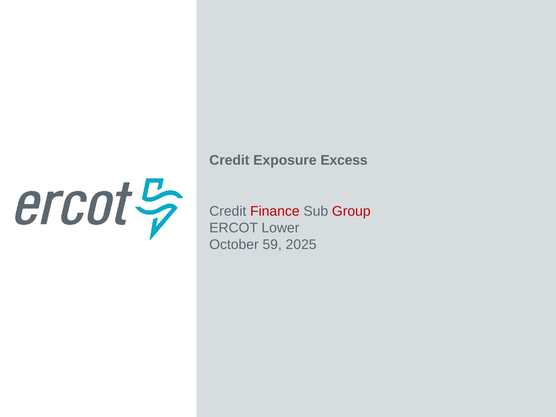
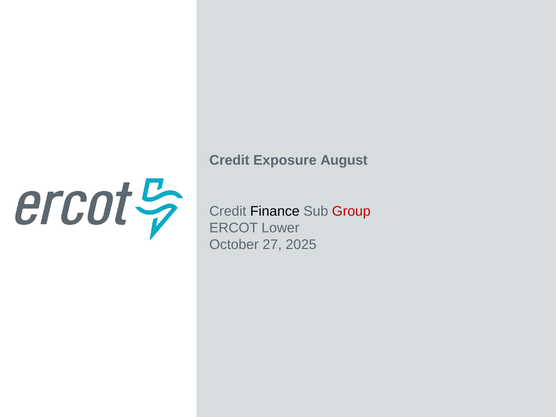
Excess: Excess -> August
Finance colour: red -> black
59: 59 -> 27
